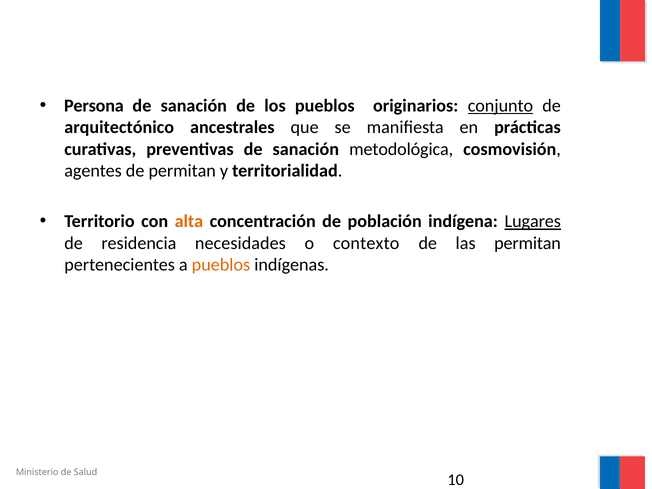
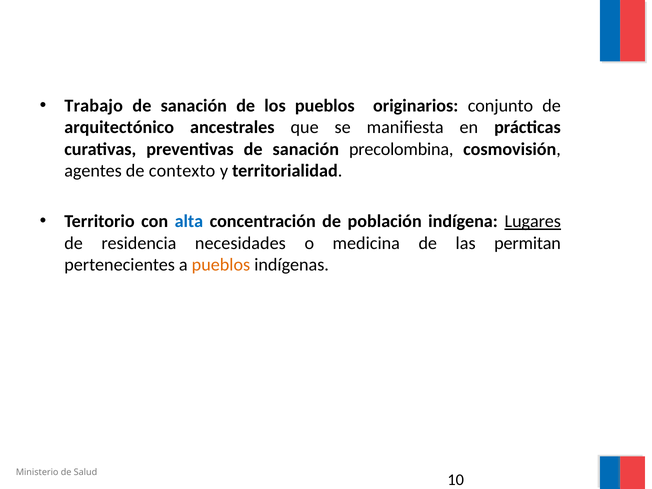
Persona: Persona -> Trabajo
conjunto underline: present -> none
metodológica: metodológica -> precolombina
de permitan: permitan -> contexto
alta colour: orange -> blue
contexto: contexto -> medicina
